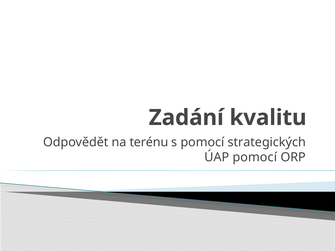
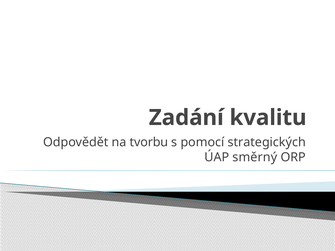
terénu: terénu -> tvorbu
ÚAP pomocí: pomocí -> směrný
